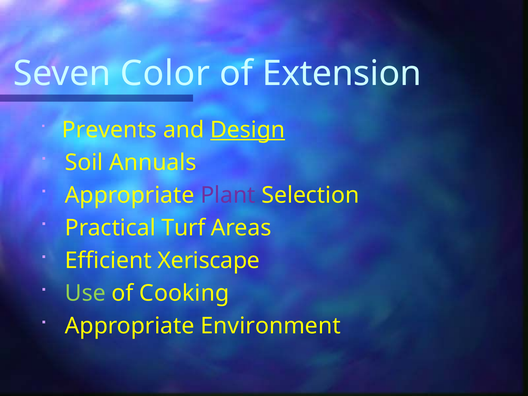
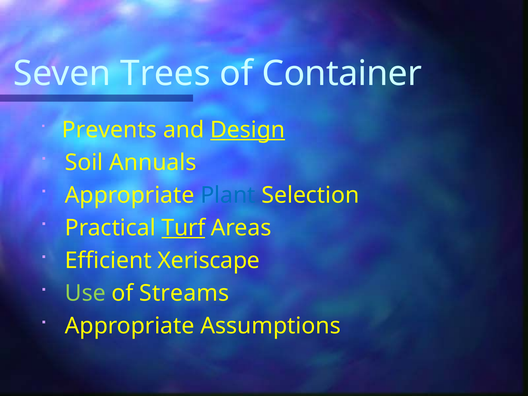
Color: Color -> Trees
Extension: Extension -> Container
Plant colour: purple -> blue
Turf underline: none -> present
Cooking: Cooking -> Streams
Environment: Environment -> Assumptions
